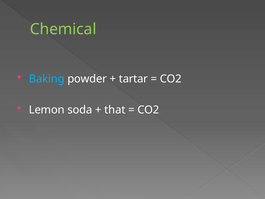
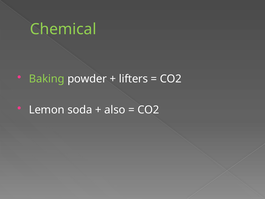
Baking colour: light blue -> light green
tartar: tartar -> lifters
that: that -> also
